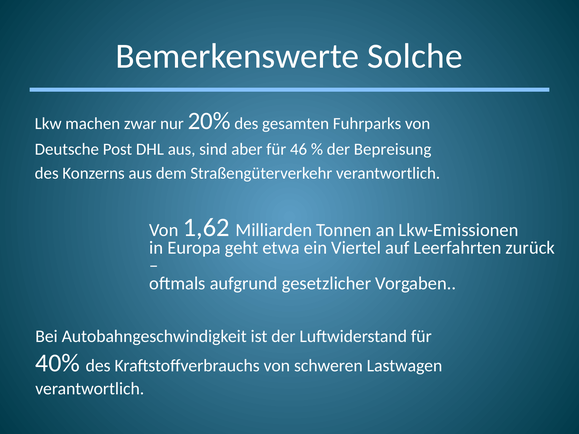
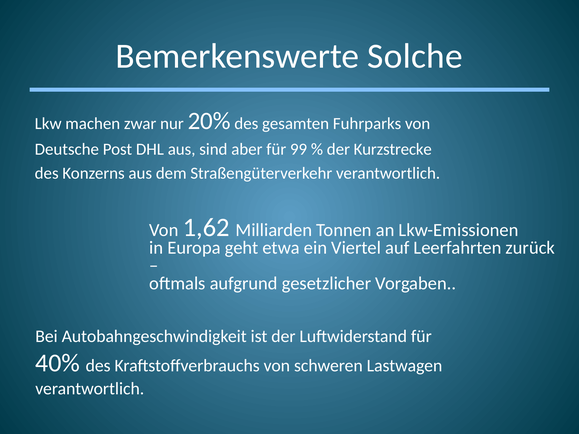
46: 46 -> 99
Bepreisung: Bepreisung -> Kurzstrecke
